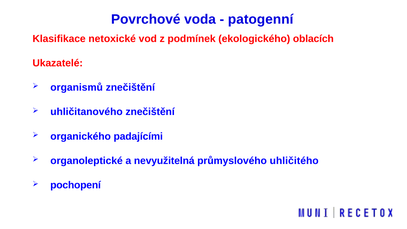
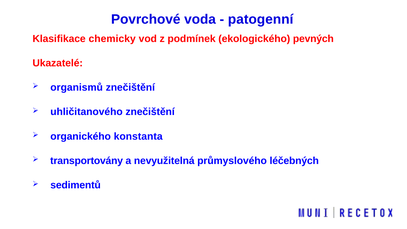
netoxické: netoxické -> chemicky
oblacích: oblacích -> pevných
padajícími: padajícími -> konstanta
organoleptické: organoleptické -> transportovány
uhličitého: uhličitého -> léčebných
pochopení: pochopení -> sedimentů
